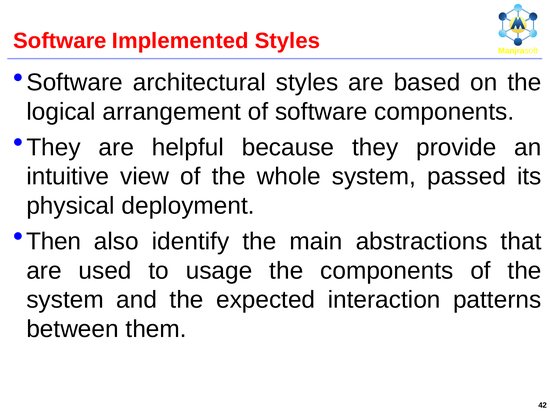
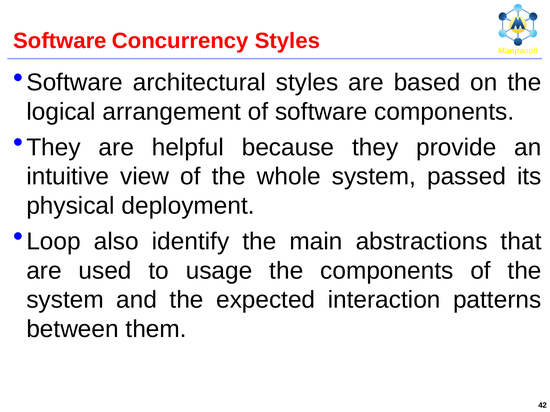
Implemented: Implemented -> Concurrency
Then: Then -> Loop
